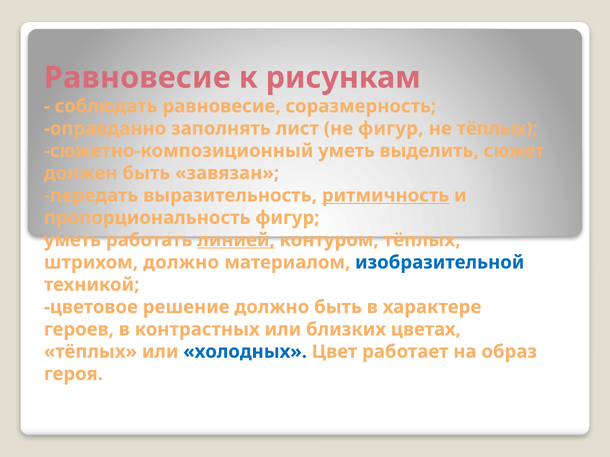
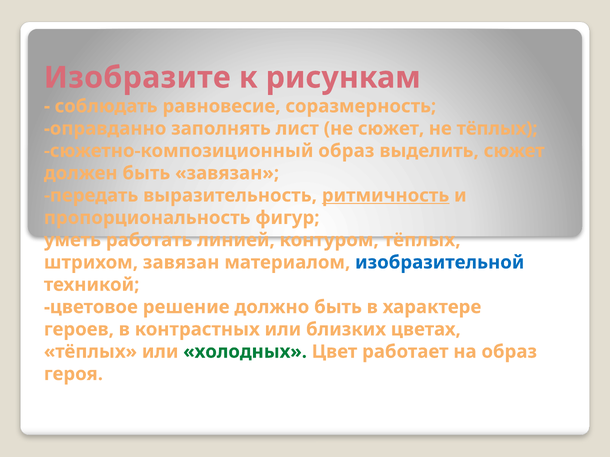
Равновесие at (137, 78): Равновесие -> Изобразите
не фигур: фигур -> сюжет
сюжетно-композиционный уметь: уметь -> образ
линией underline: present -> none
штрихом должно: должно -> завязан
холодных colour: blue -> green
